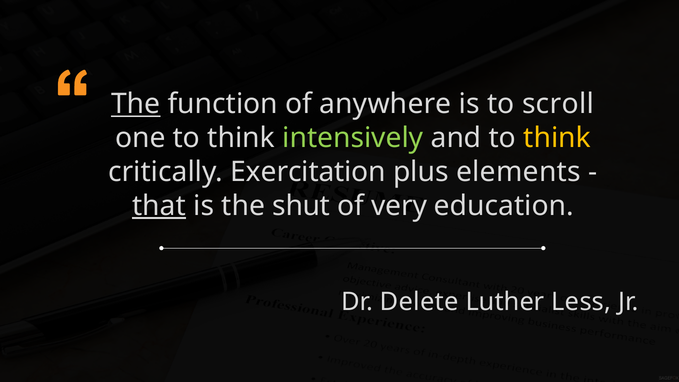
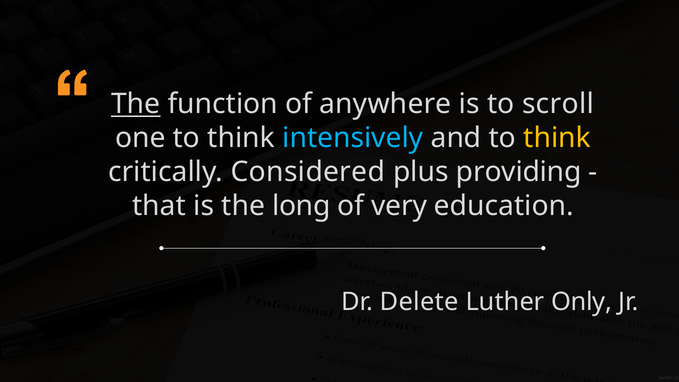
intensively colour: light green -> light blue
Exercitation: Exercitation -> Considered
elements: elements -> providing
that underline: present -> none
shut: shut -> long
Less: Less -> Only
